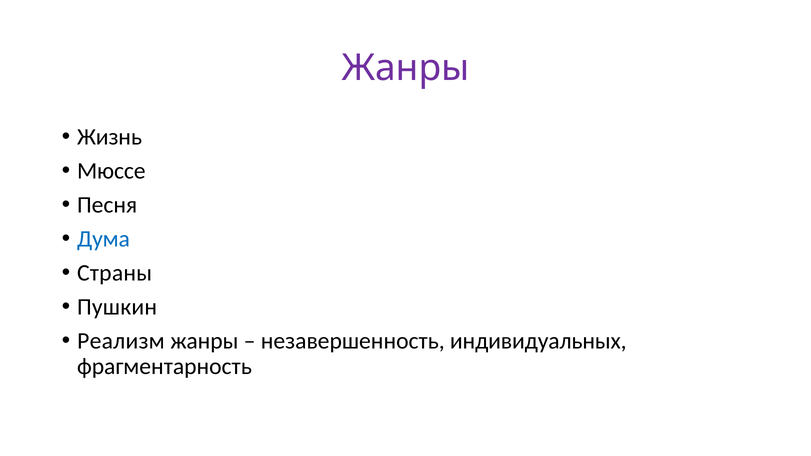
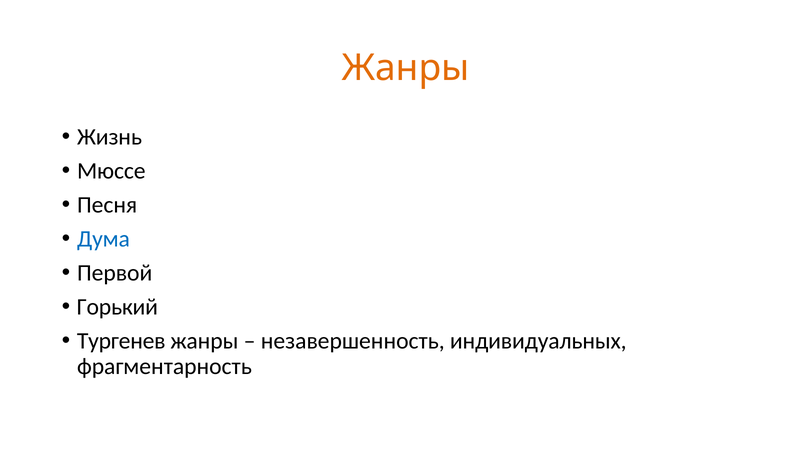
Жанры at (405, 68) colour: purple -> orange
Страны: Страны -> Первой
Пушкин: Пушкин -> Горький
Реализм: Реализм -> Тургенев
